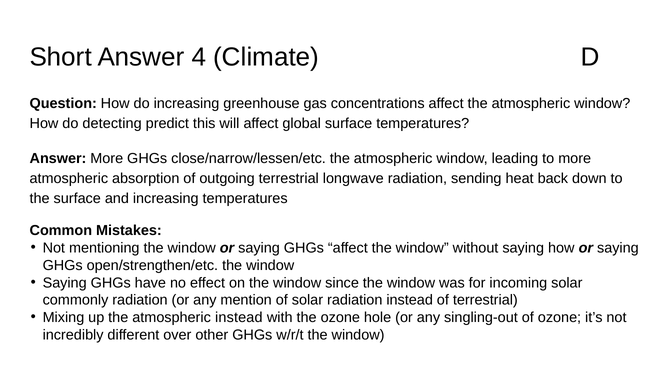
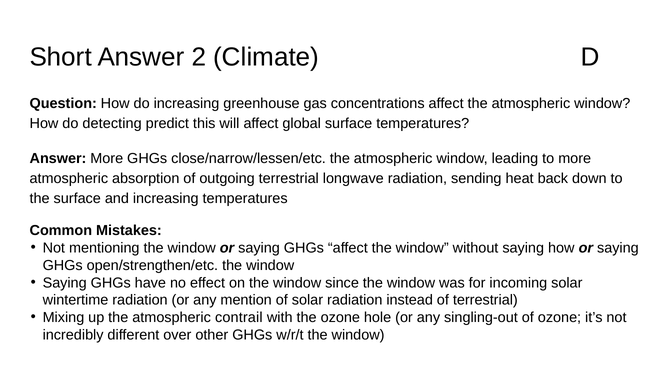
4: 4 -> 2
commonly: commonly -> wintertime
atmospheric instead: instead -> contrail
